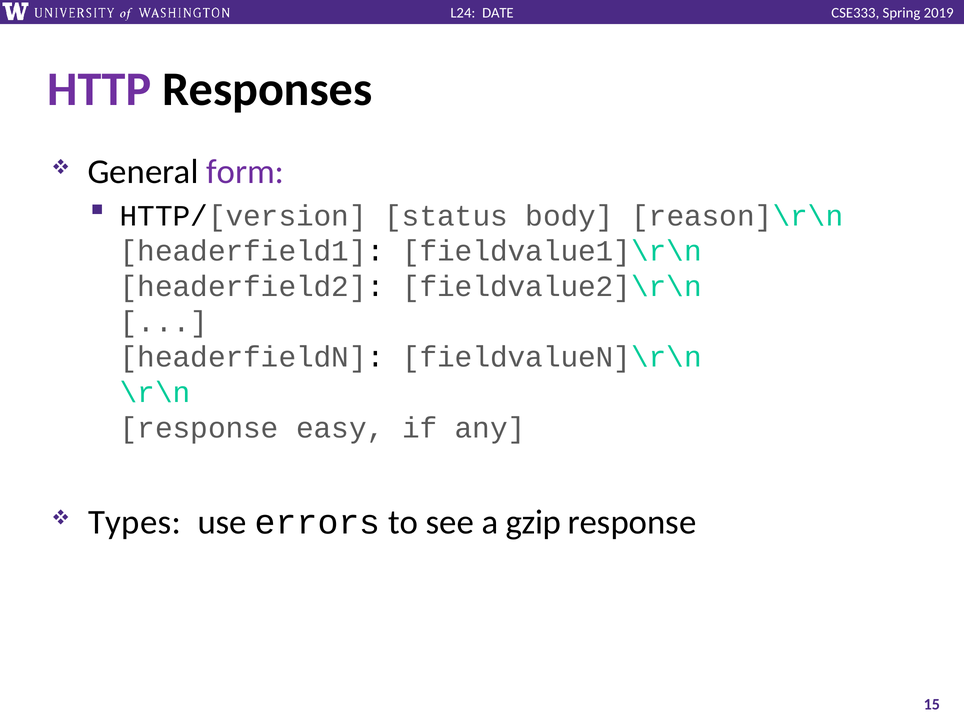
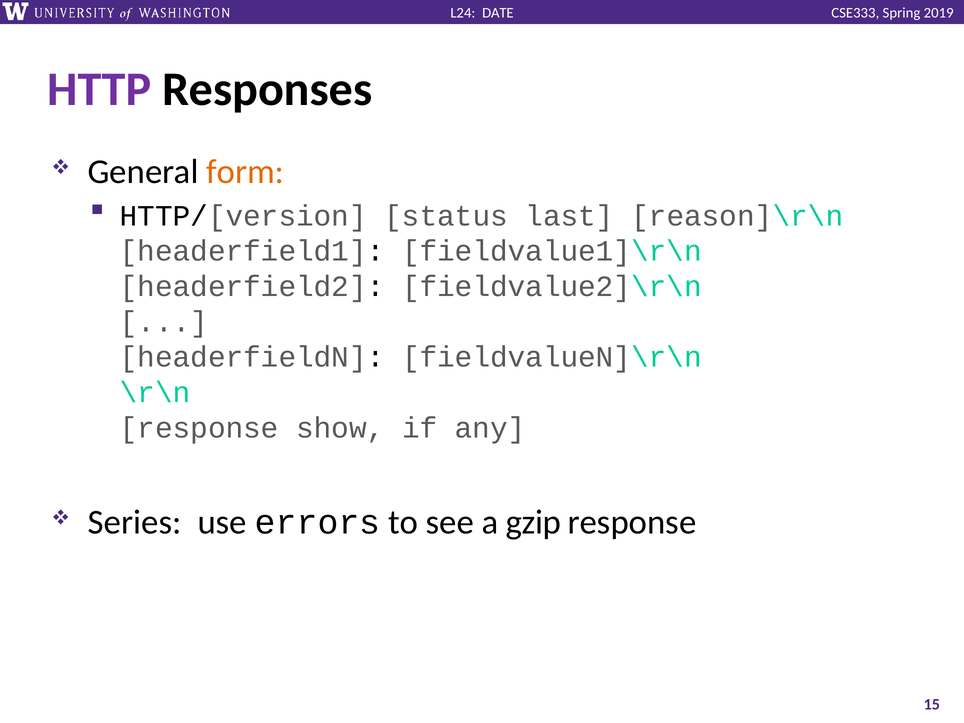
form colour: purple -> orange
body: body -> last
easy: easy -> show
Types: Types -> Series
